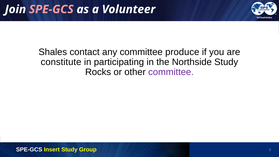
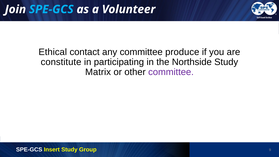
SPE-GCS at (51, 9) colour: pink -> light blue
Shales: Shales -> Ethical
Rocks: Rocks -> Matrix
